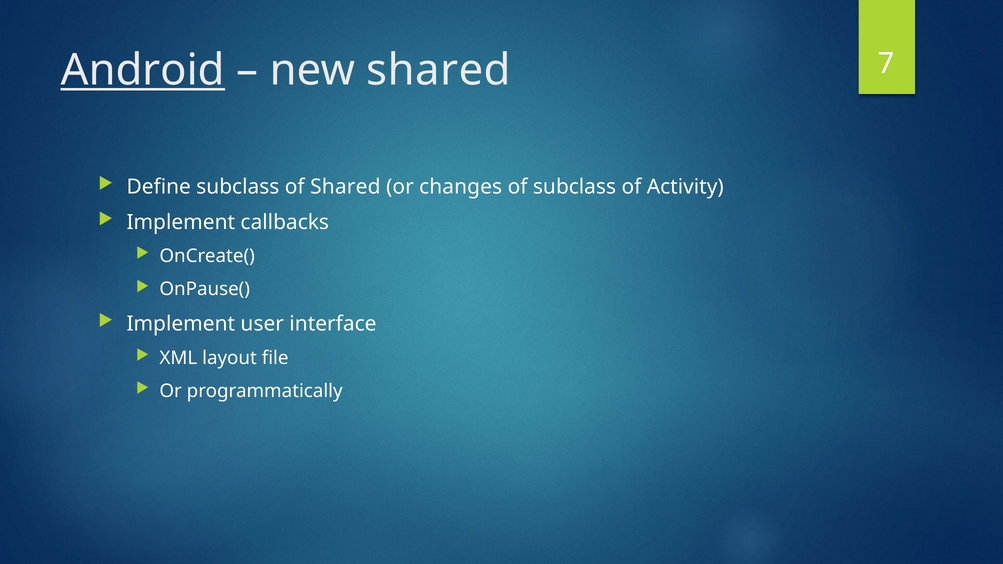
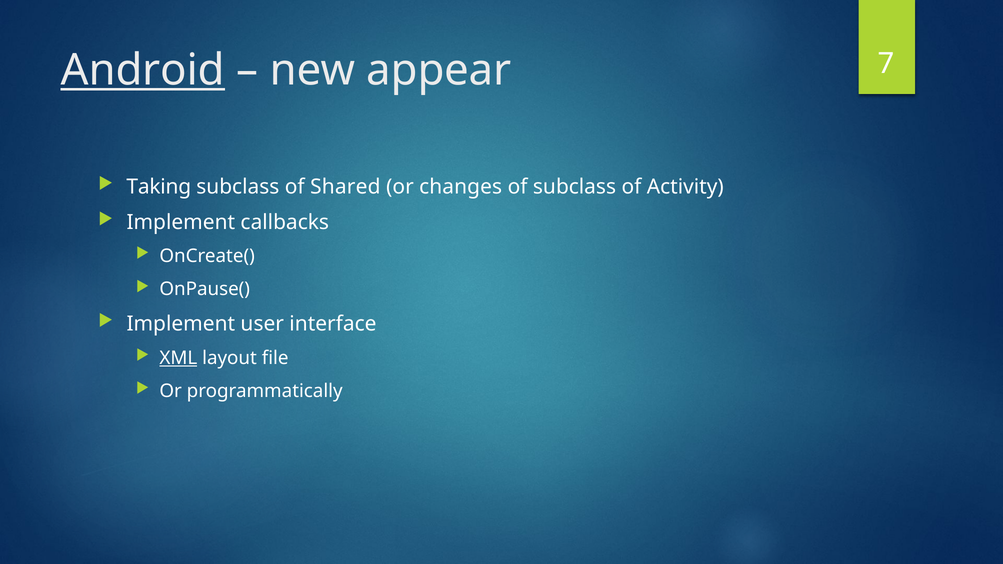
new shared: shared -> appear
Define: Define -> Taking
XML underline: none -> present
